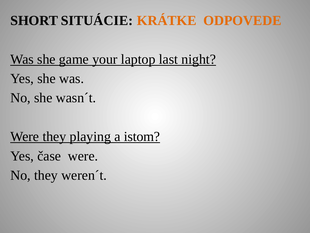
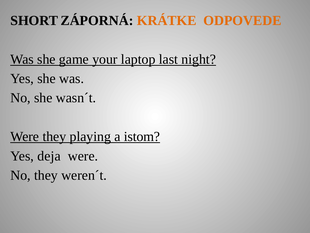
SITUÁCIE: SITUÁCIE -> ZÁPORNÁ
čase: čase -> deja
